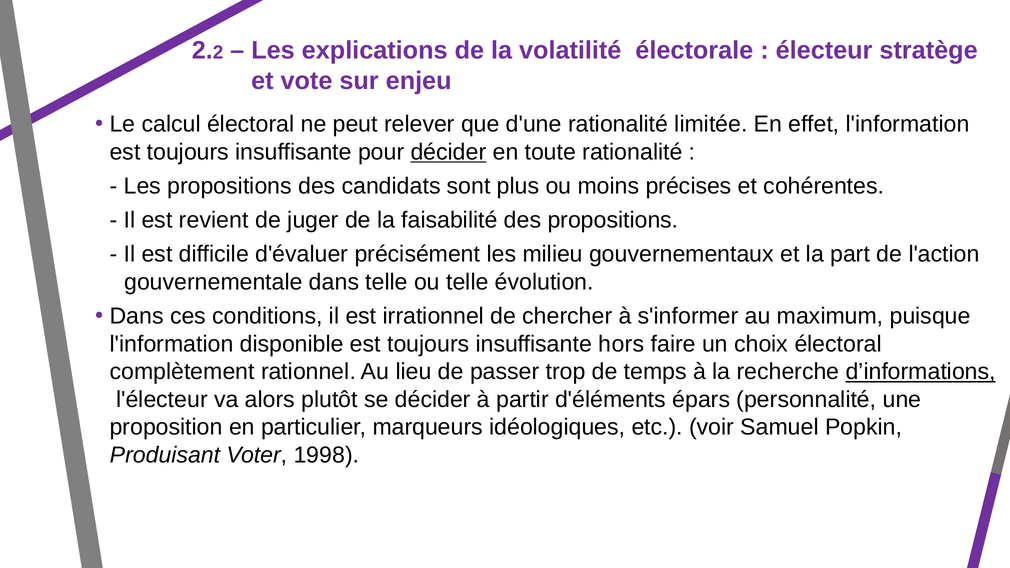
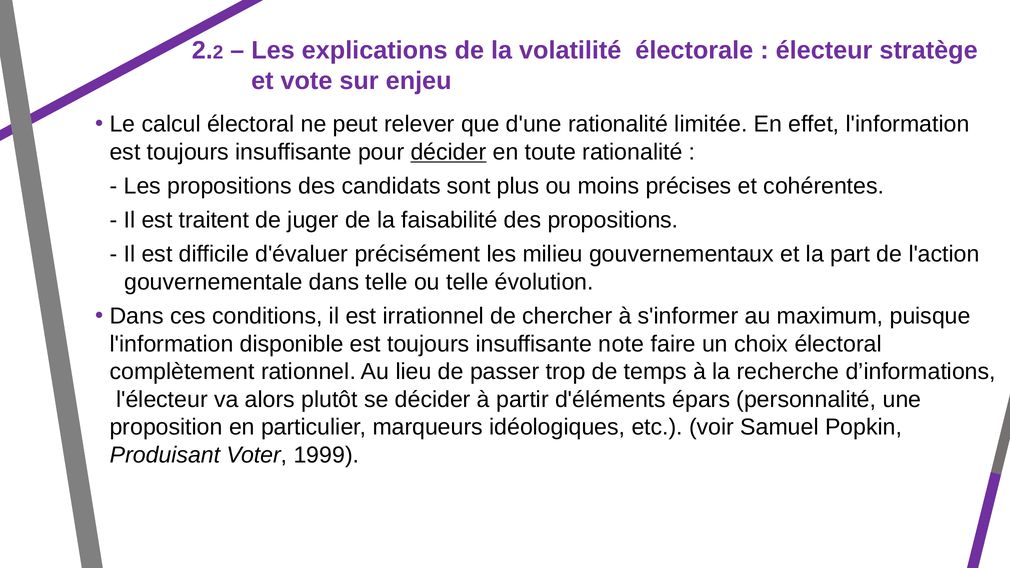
revient: revient -> traitent
hors: hors -> note
d’informations underline: present -> none
1998: 1998 -> 1999
